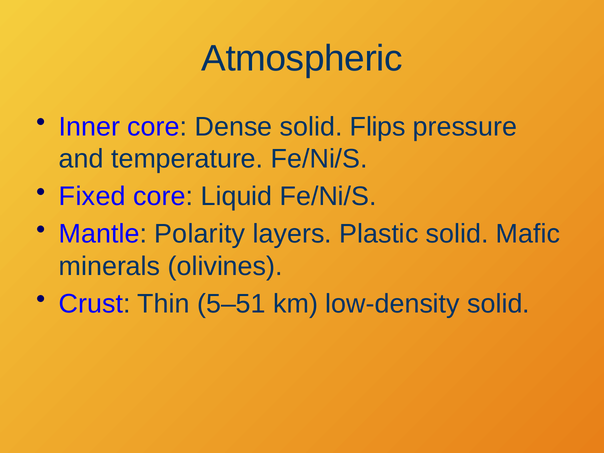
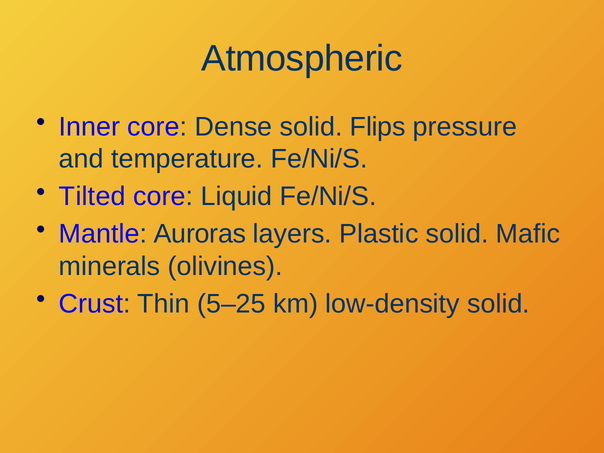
Fixed: Fixed -> Tilted
Polarity: Polarity -> Auroras
5–51: 5–51 -> 5–25
